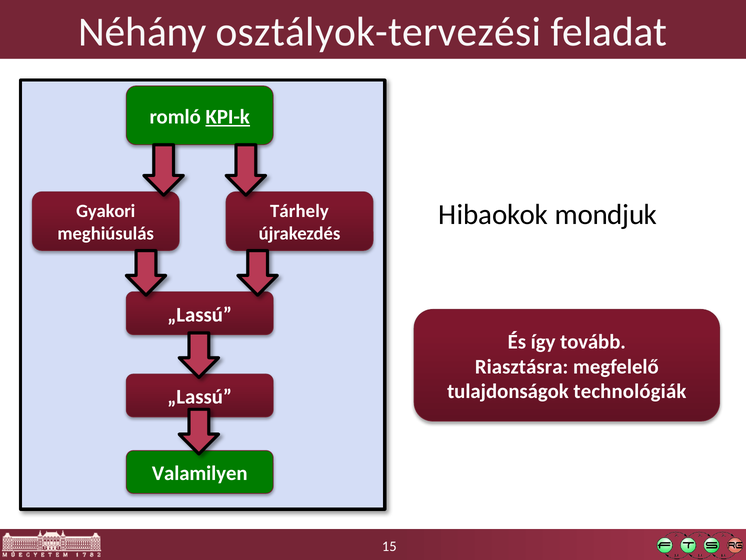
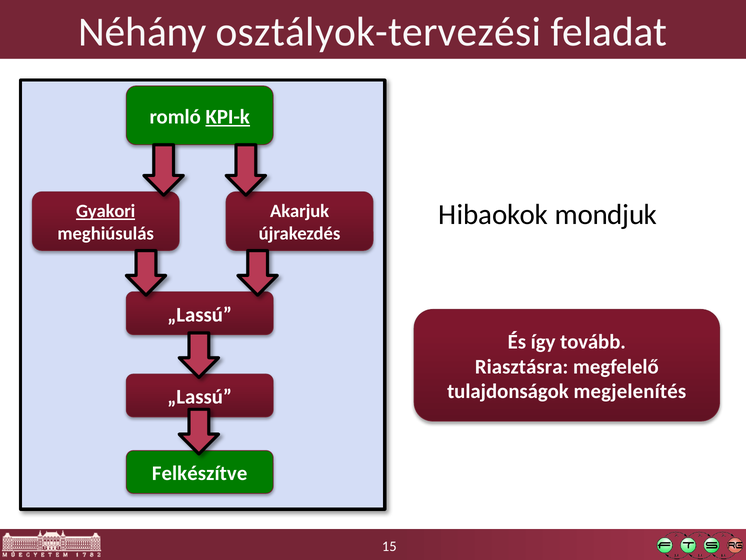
Gyakori underline: none -> present
Tárhely: Tárhely -> Akarjuk
technológiák: technológiák -> megjelenítés
Valamilyen: Valamilyen -> Felkészítve
